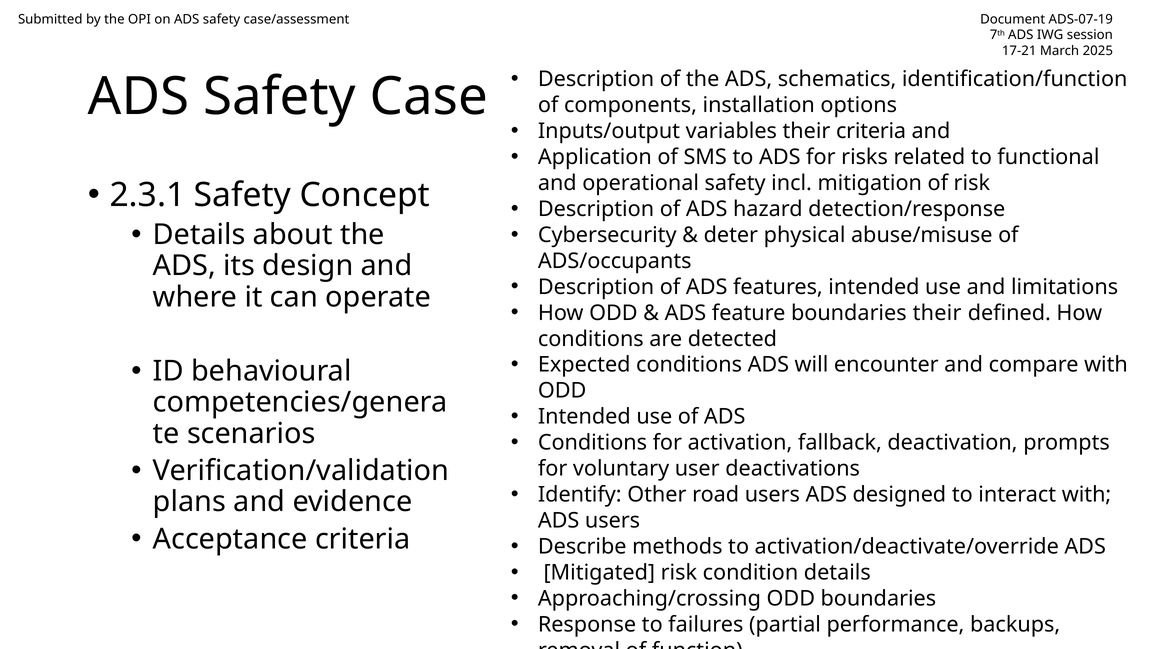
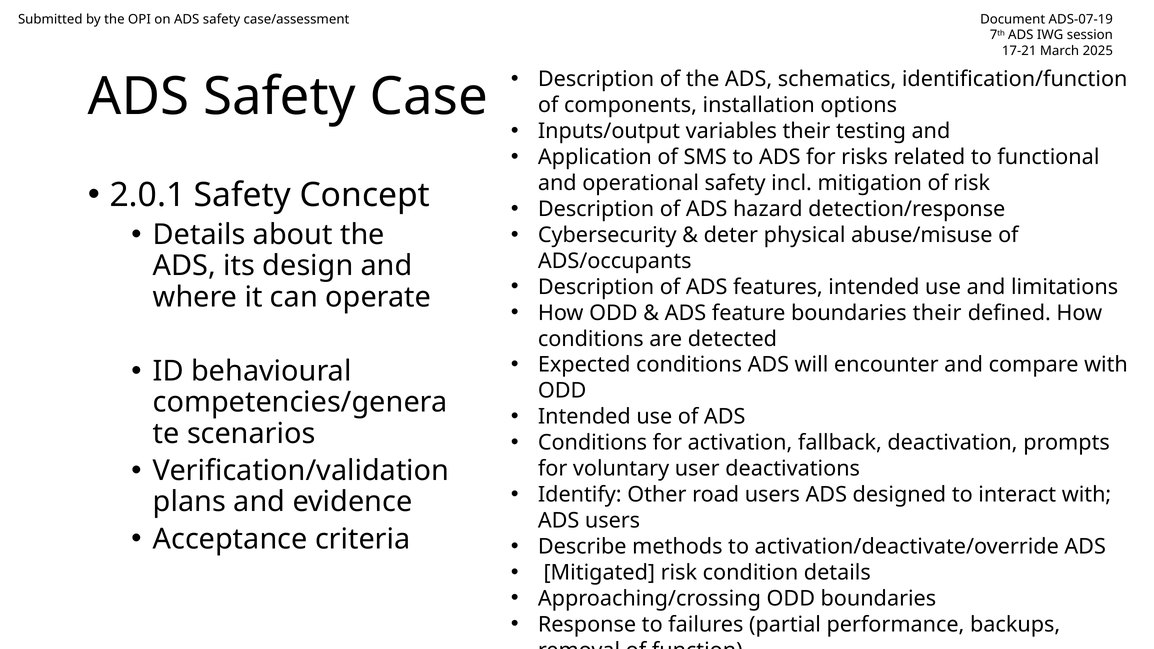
their criteria: criteria -> testing
2.3.1: 2.3.1 -> 2.0.1
